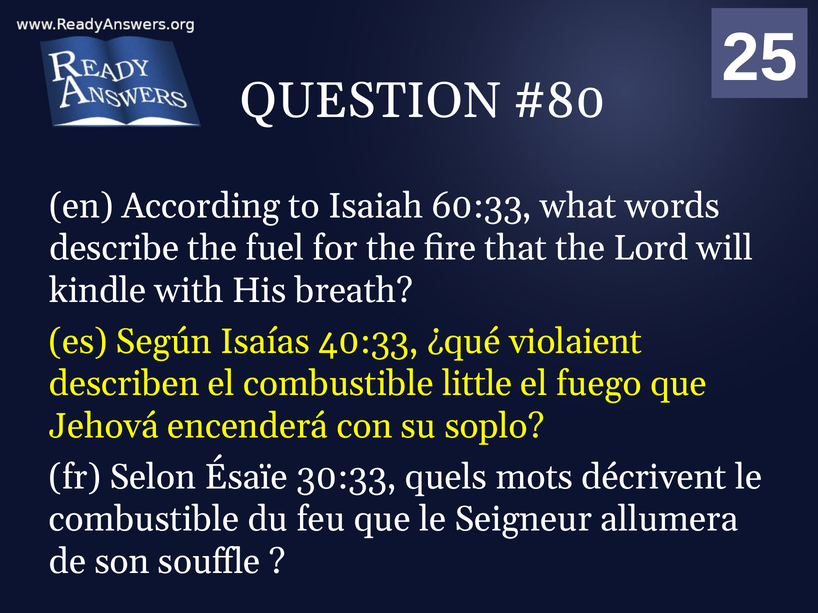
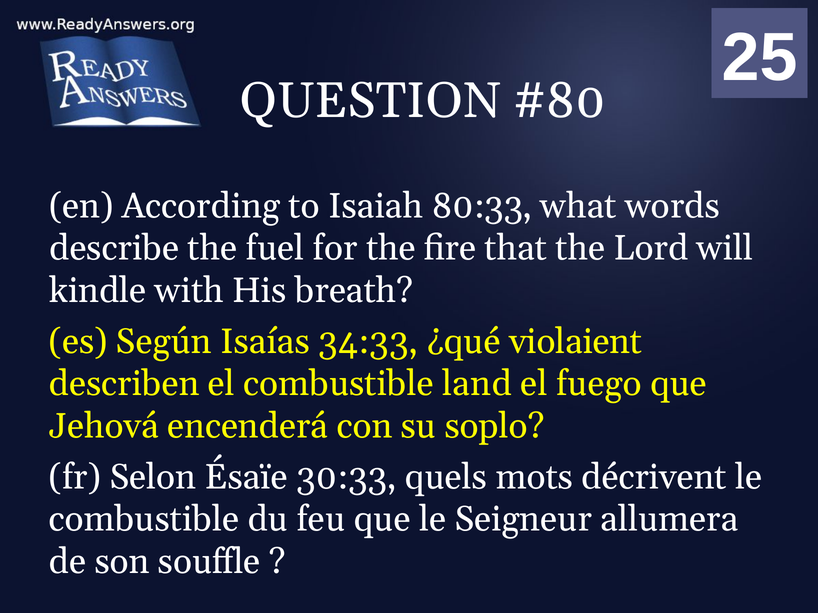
60:33: 60:33 -> 80:33
40:33: 40:33 -> 34:33
little: little -> land
